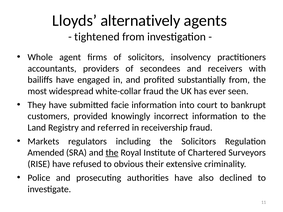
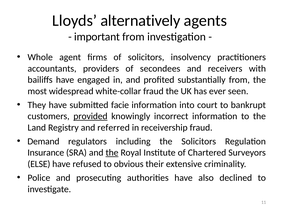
tightened: tightened -> important
provided underline: none -> present
Markets: Markets -> Demand
Amended: Amended -> Insurance
RISE: RISE -> ELSE
